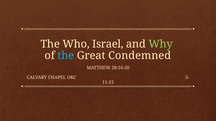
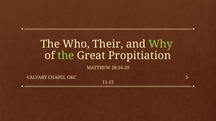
Israel: Israel -> Their
the at (66, 56) colour: light blue -> light green
Condemned: Condemned -> Propitiation
